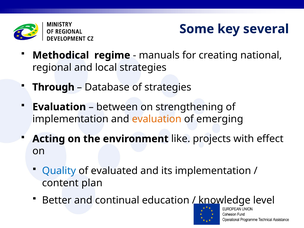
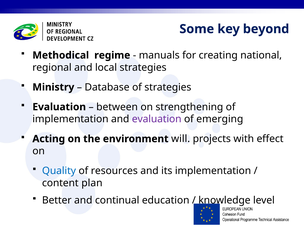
several: several -> beyond
Through: Through -> Ministry
evaluation at (157, 119) colour: orange -> purple
like: like -> will
evaluated: evaluated -> resources
